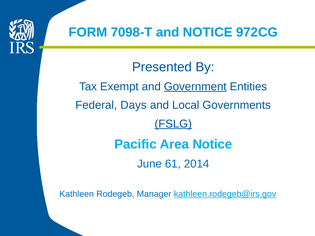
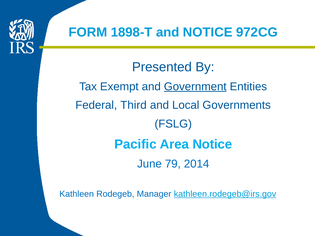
7098-T: 7098-T -> 1898-T
Days: Days -> Third
FSLG underline: present -> none
61: 61 -> 79
